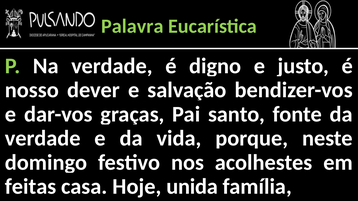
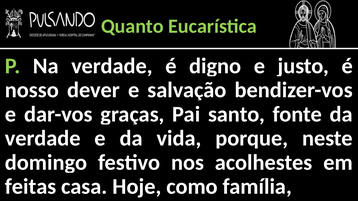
Palavra: Palavra -> Quanto
unida: unida -> como
